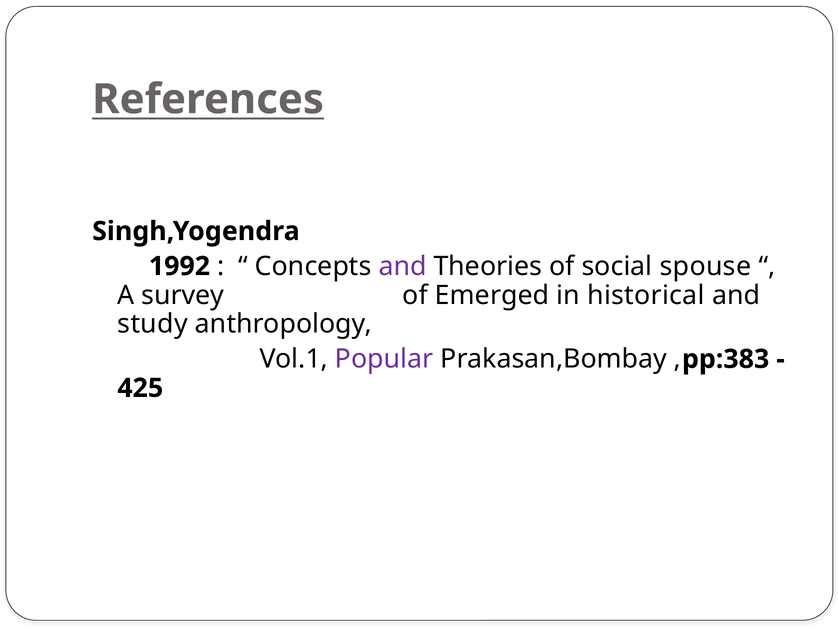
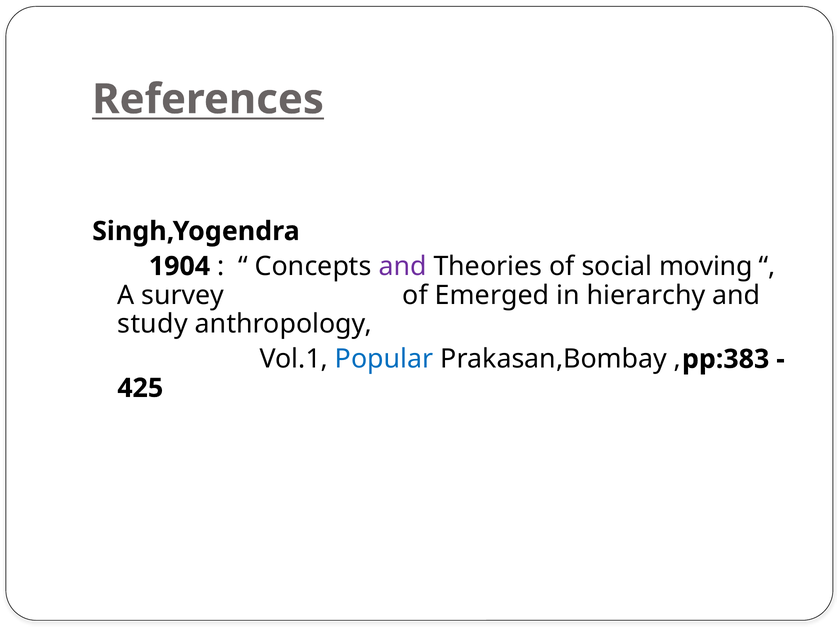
1992: 1992 -> 1904
spouse: spouse -> moving
historical: historical -> hierarchy
Popular colour: purple -> blue
